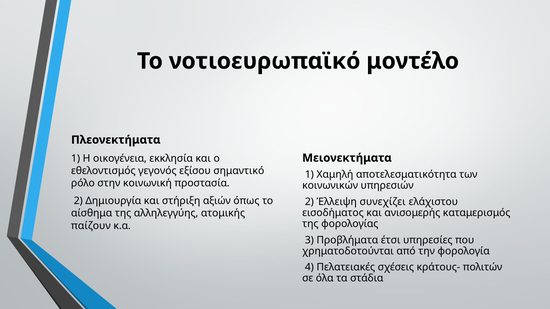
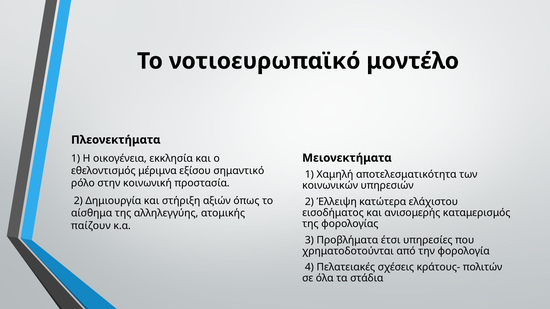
γεγονός: γεγονός -> μέριμνα
συνεχίζει: συνεχίζει -> κατώτερα
